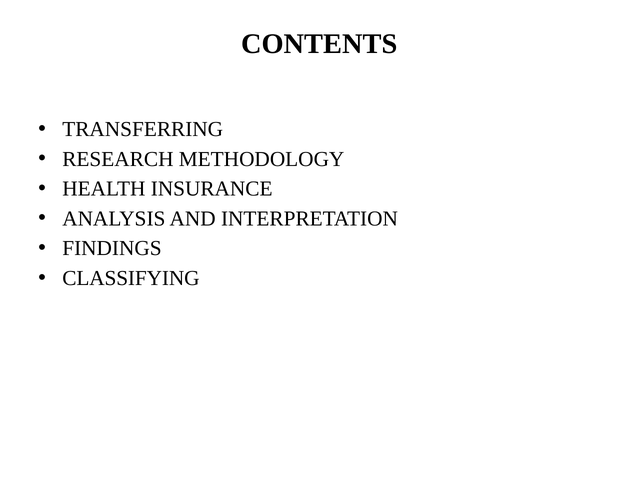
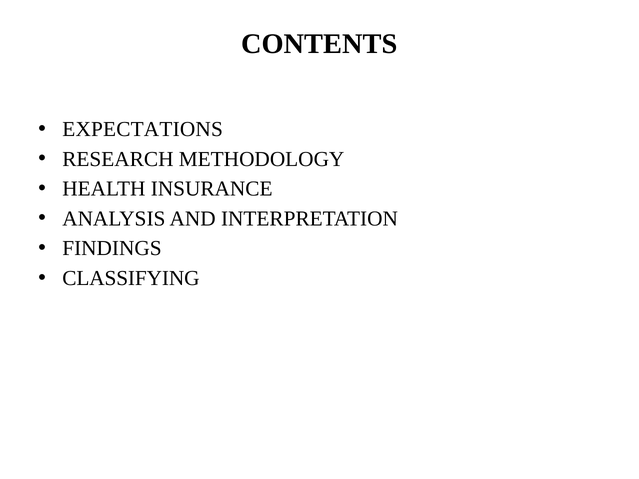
TRANSFERRING: TRANSFERRING -> EXPECTATIONS
